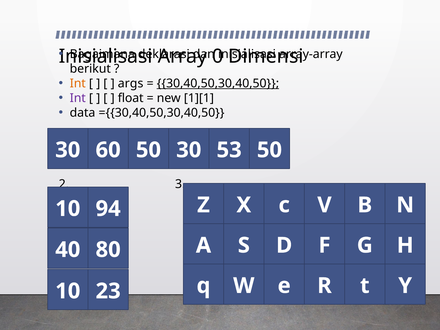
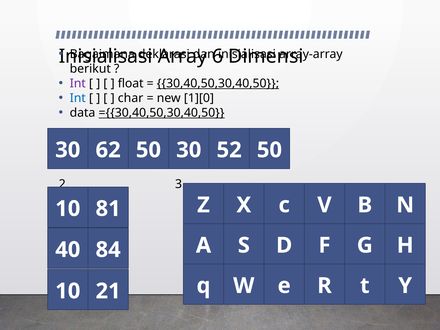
0: 0 -> 6
Int at (78, 83) colour: orange -> purple
args: args -> float
Int at (78, 98) colour: purple -> blue
float: float -> char
1][1: 1][1 -> 1][0
={{30,40,50,30,40,50 underline: none -> present
60: 60 -> 62
53: 53 -> 52
94: 94 -> 81
80: 80 -> 84
23: 23 -> 21
